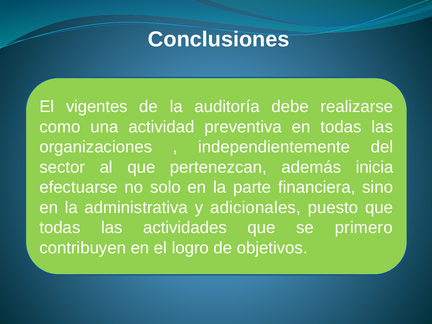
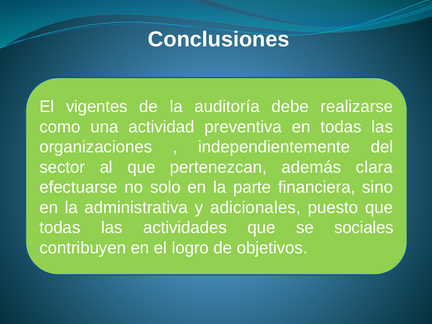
inicia: inicia -> clara
primero: primero -> sociales
